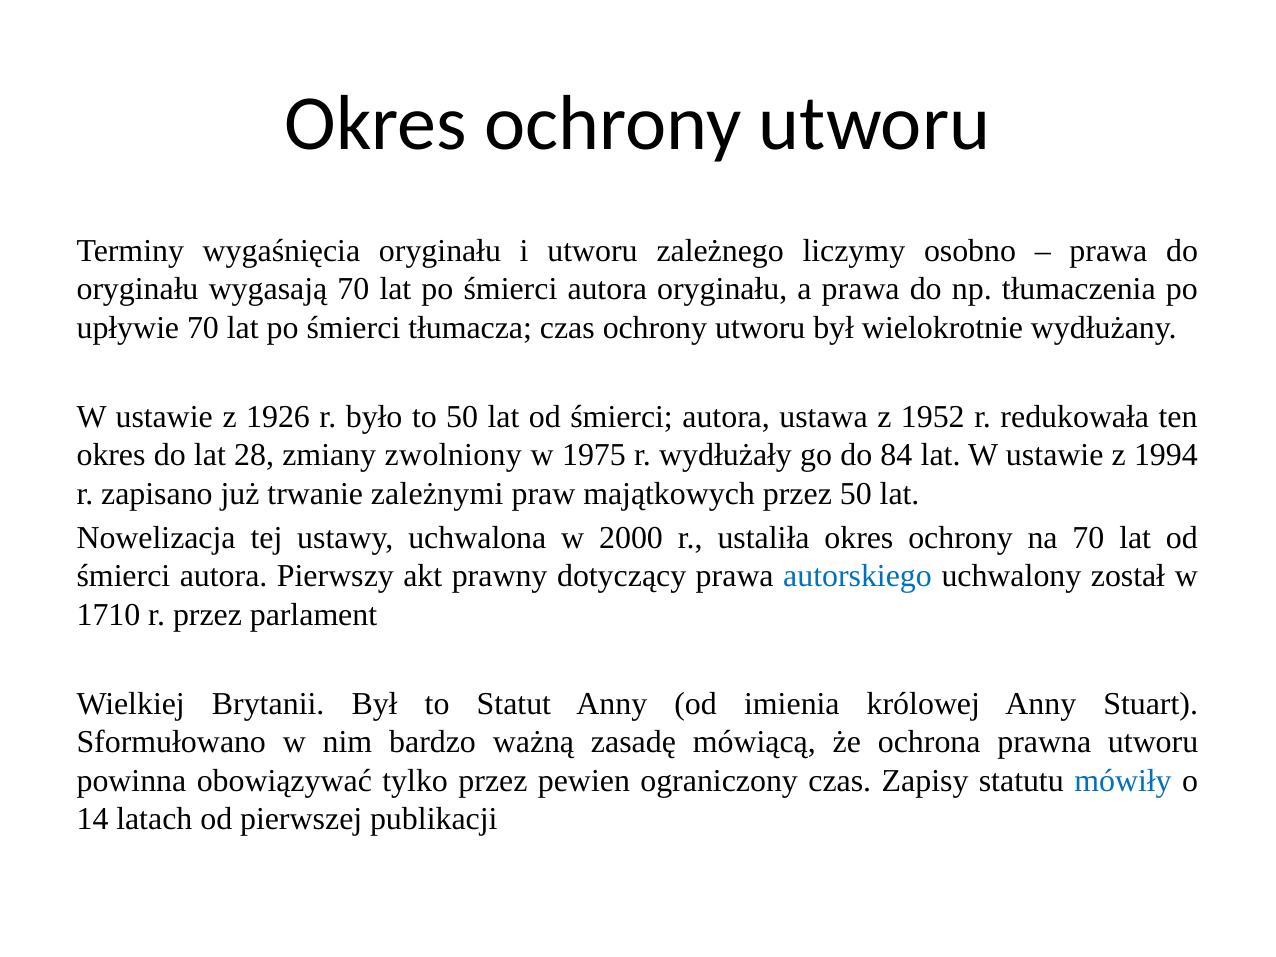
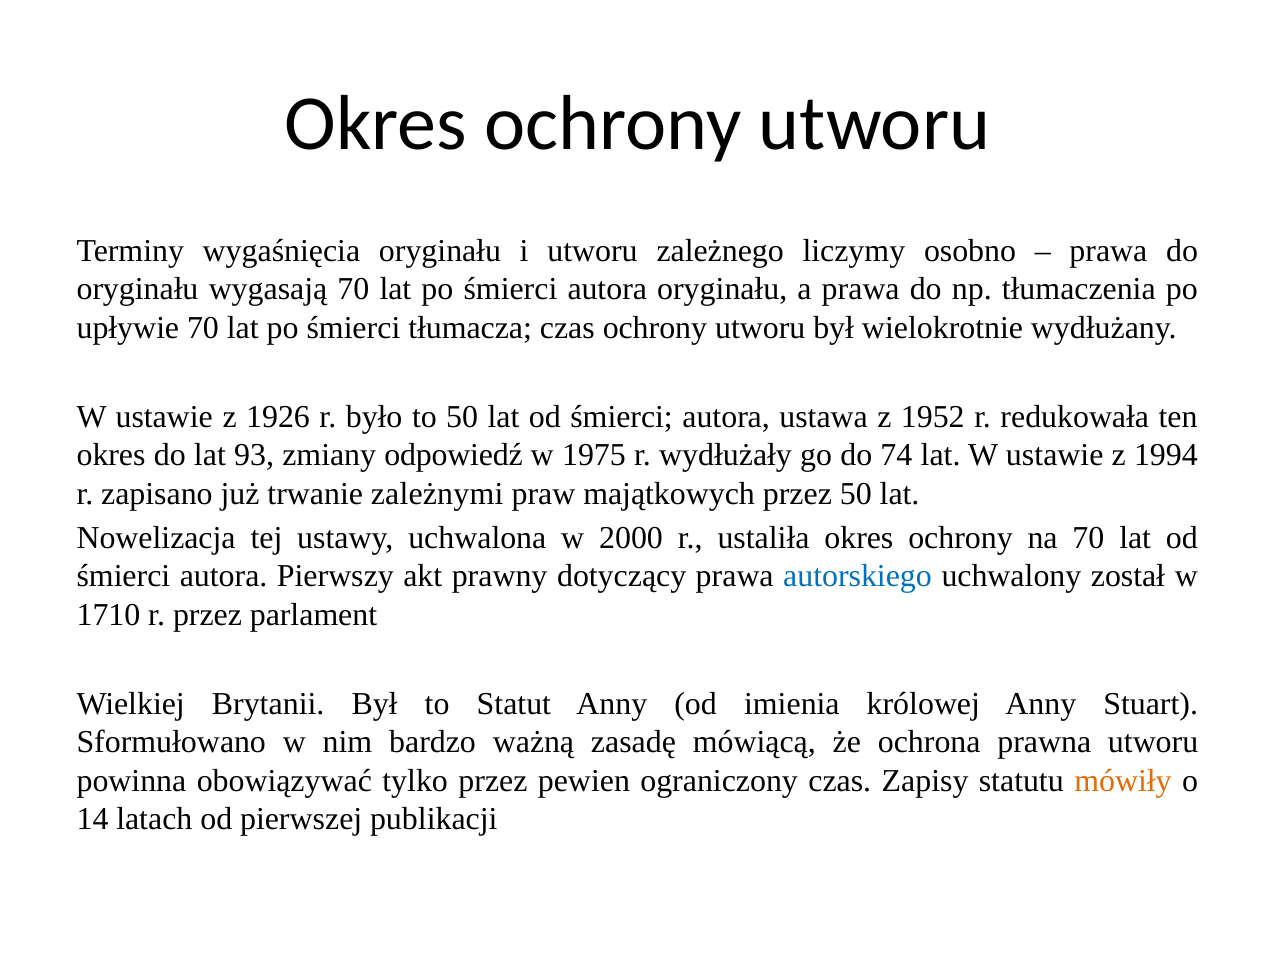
28: 28 -> 93
zwolniony: zwolniony -> odpowiedź
84: 84 -> 74
mówiły colour: blue -> orange
